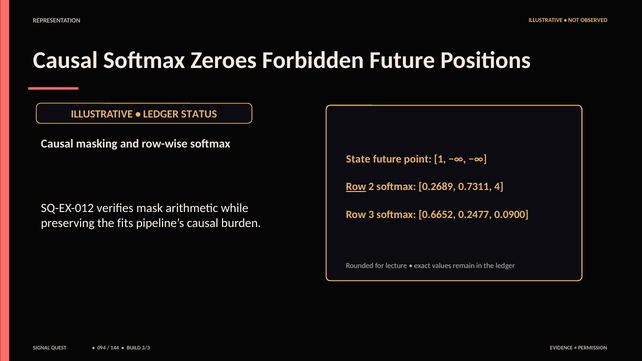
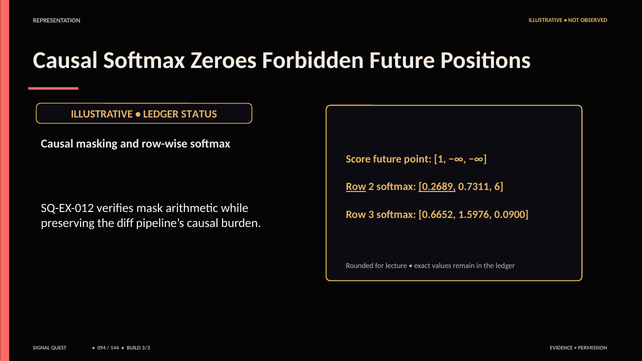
State: State -> Score
0.2689 underline: none -> present
4: 4 -> 6
0.2477: 0.2477 -> 1.5976
fits: fits -> diff
